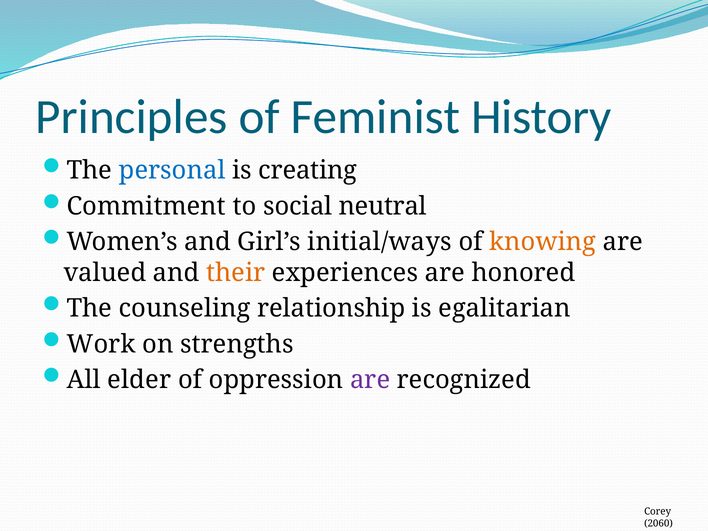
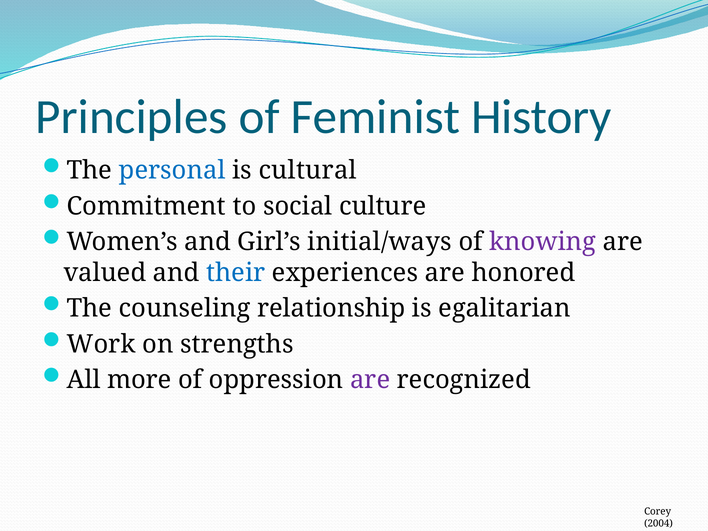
creating: creating -> cultural
neutral: neutral -> culture
knowing colour: orange -> purple
their colour: orange -> blue
elder: elder -> more
2060: 2060 -> 2004
